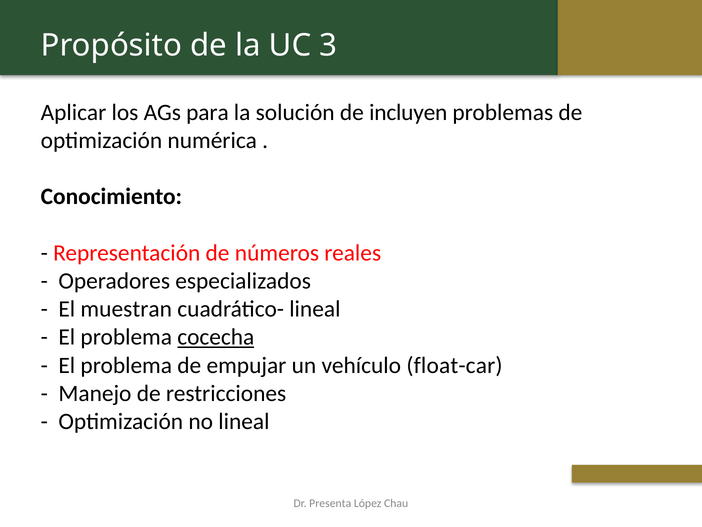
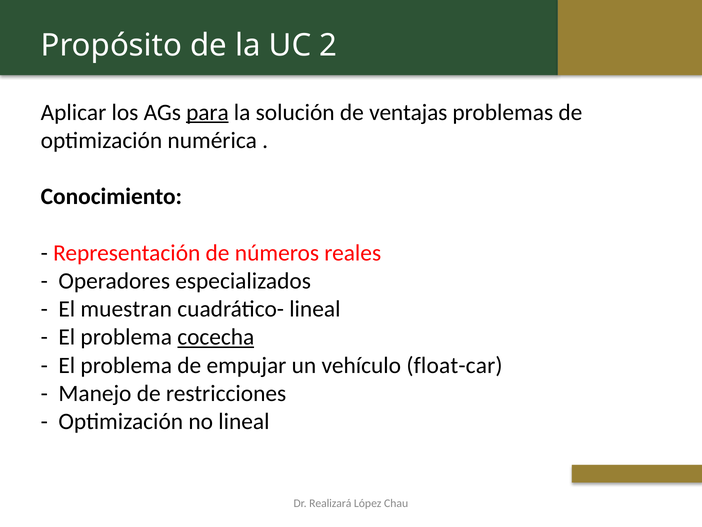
3: 3 -> 2
para underline: none -> present
incluyen: incluyen -> ventajas
Presenta: Presenta -> Realizará
